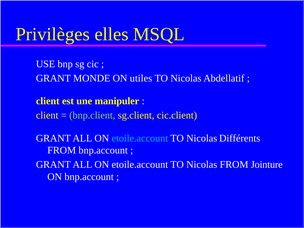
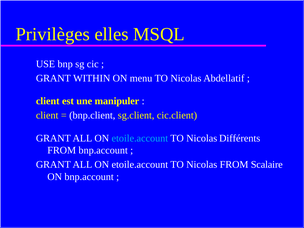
MONDE: MONDE -> WITHIN
utiles: utiles -> menu
bnp.client colour: light green -> white
Jointure: Jointure -> Scalaire
